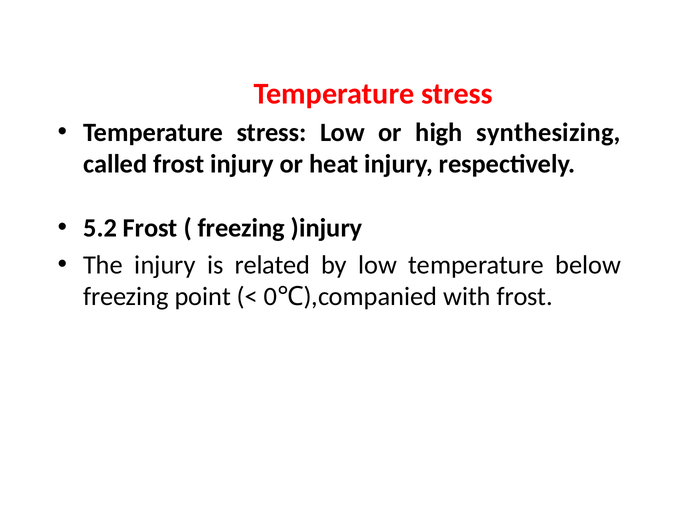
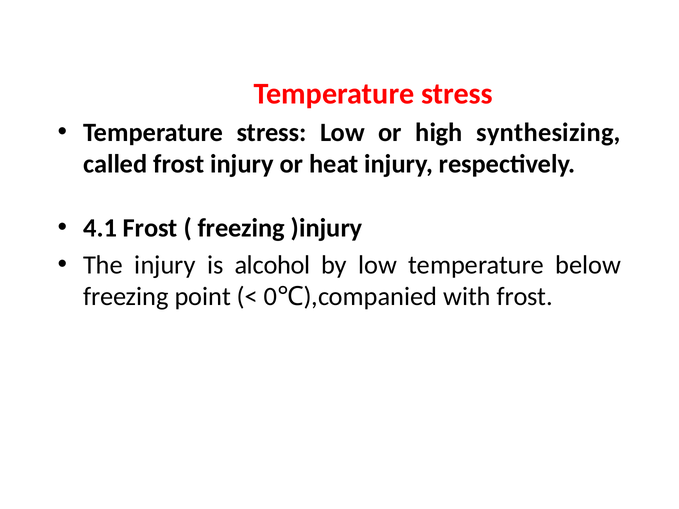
5.2: 5.2 -> 4.1
related: related -> alcohol
